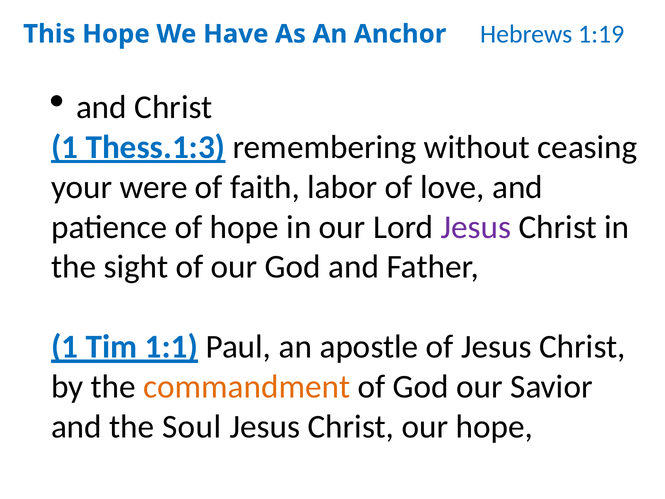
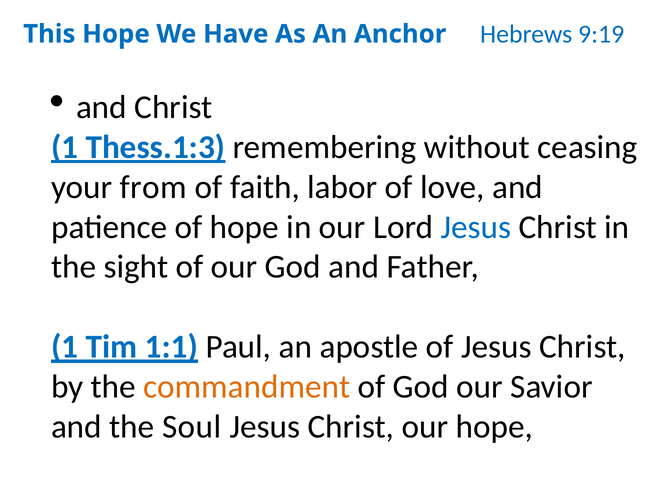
1:19: 1:19 -> 9:19
were: were -> from
Jesus at (476, 227) colour: purple -> blue
